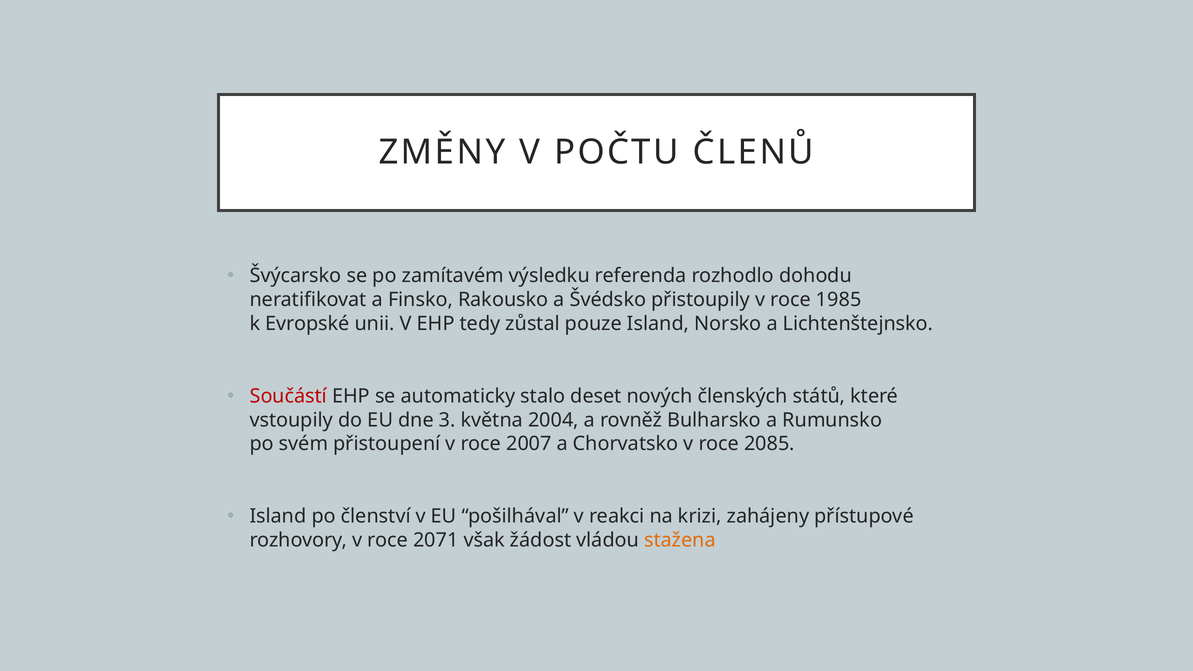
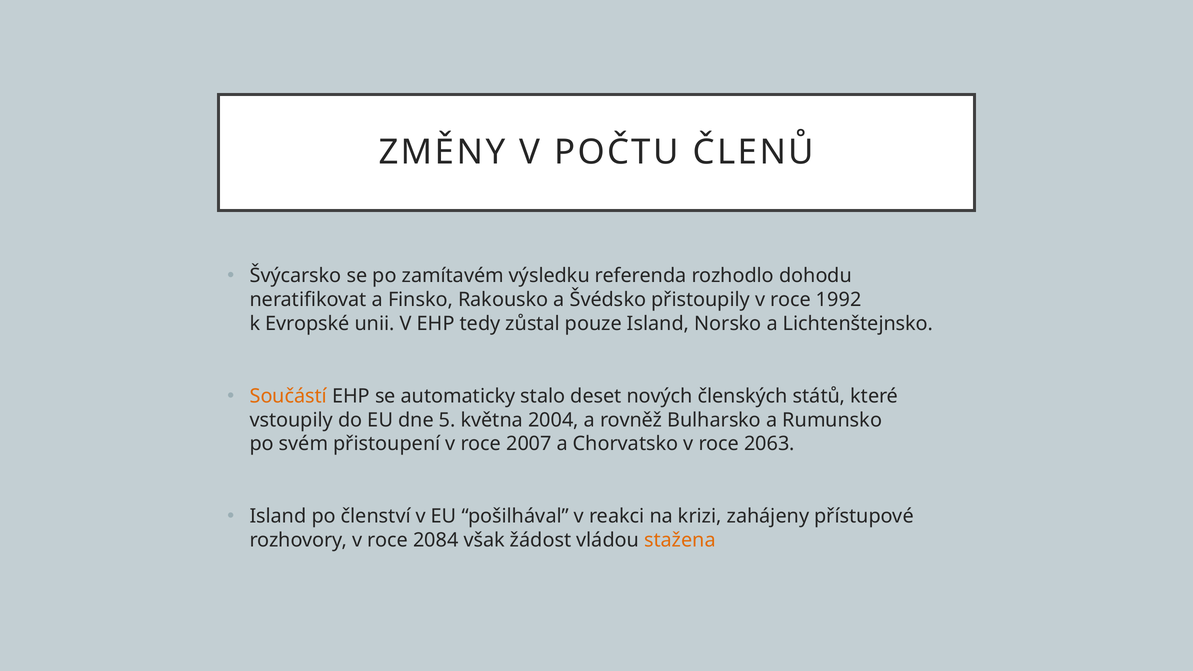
1985: 1985 -> 1992
Součástí colour: red -> orange
3: 3 -> 5
2085: 2085 -> 2063
2071: 2071 -> 2084
